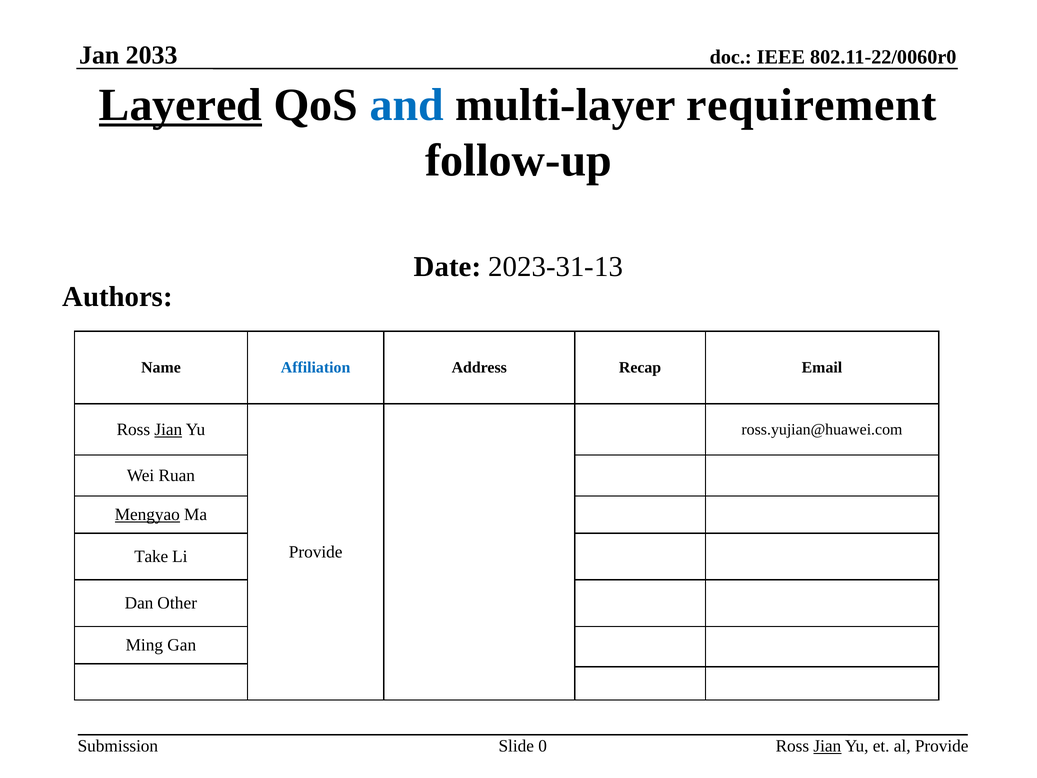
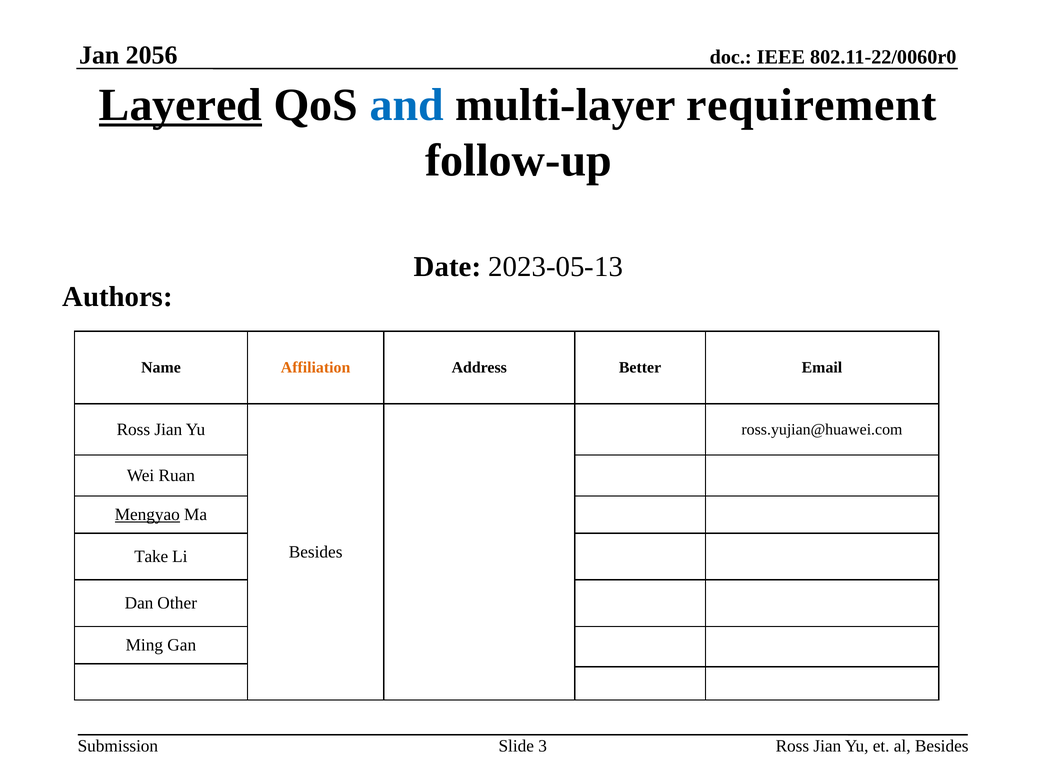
2033: 2033 -> 2056
2023-31-13: 2023-31-13 -> 2023-05-13
Affiliation colour: blue -> orange
Recap: Recap -> Better
Jian at (168, 429) underline: present -> none
Provide at (316, 552): Provide -> Besides
0: 0 -> 3
Jian at (827, 746) underline: present -> none
al Provide: Provide -> Besides
